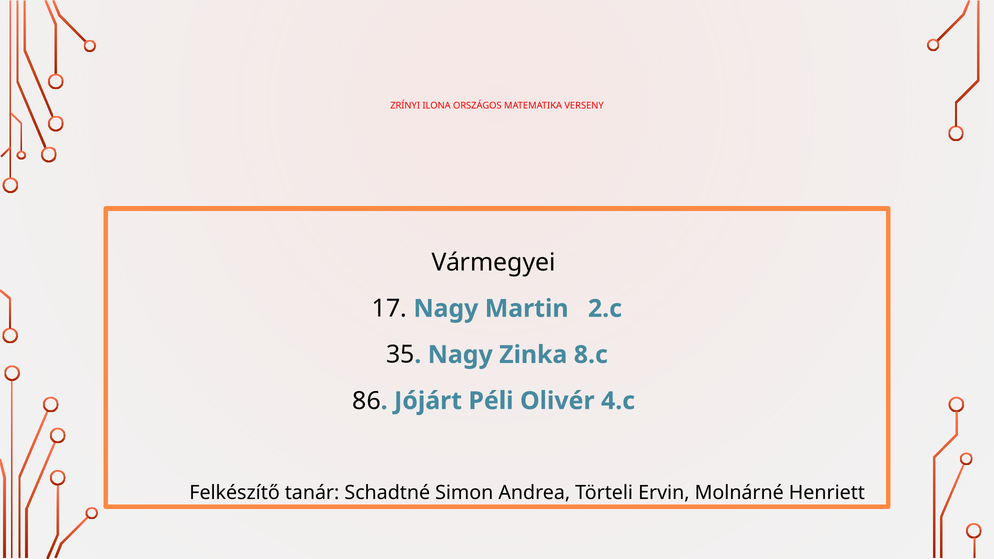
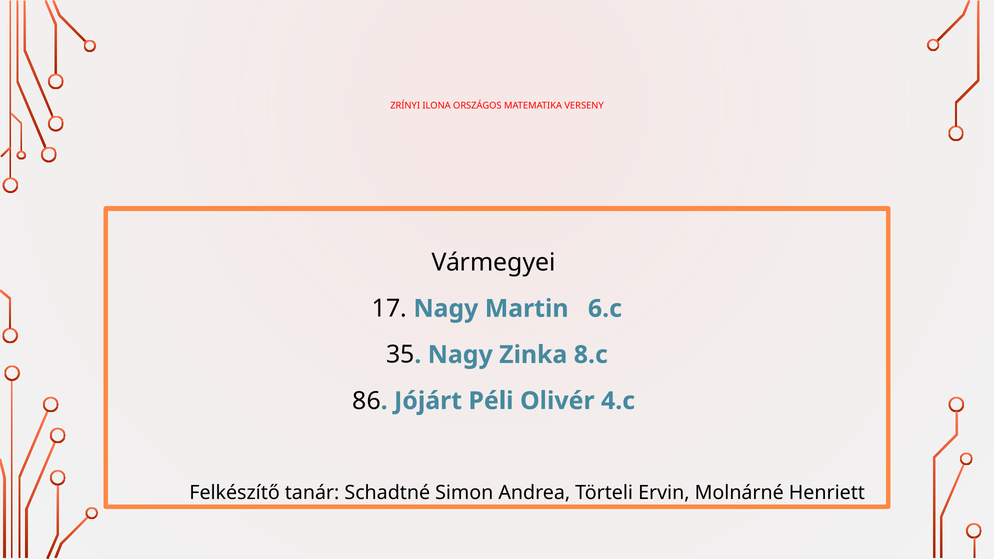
2.c: 2.c -> 6.c
